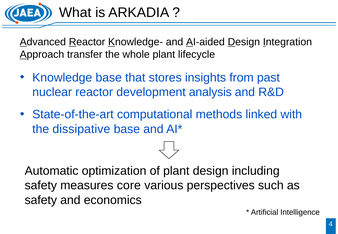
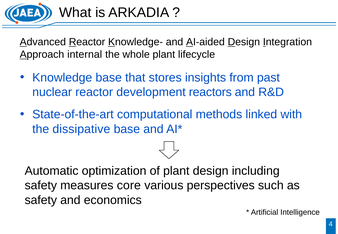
transfer: transfer -> internal
analysis: analysis -> reactors
